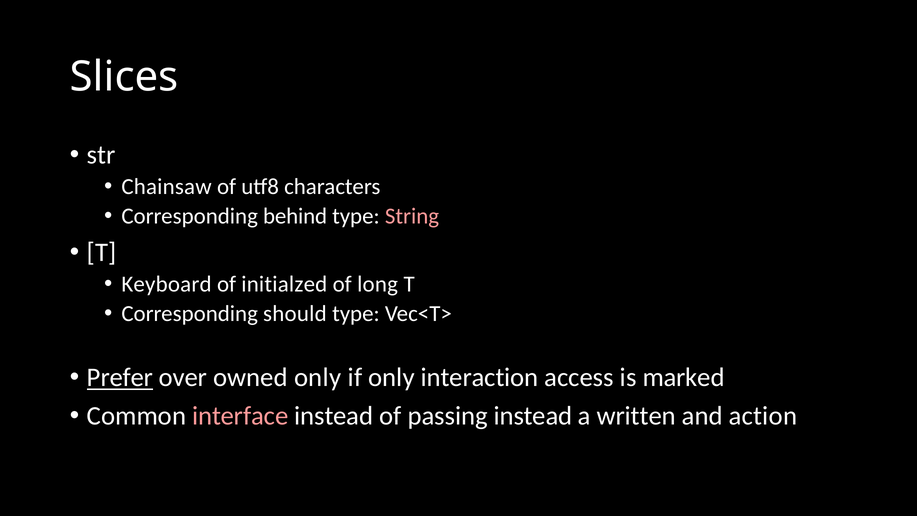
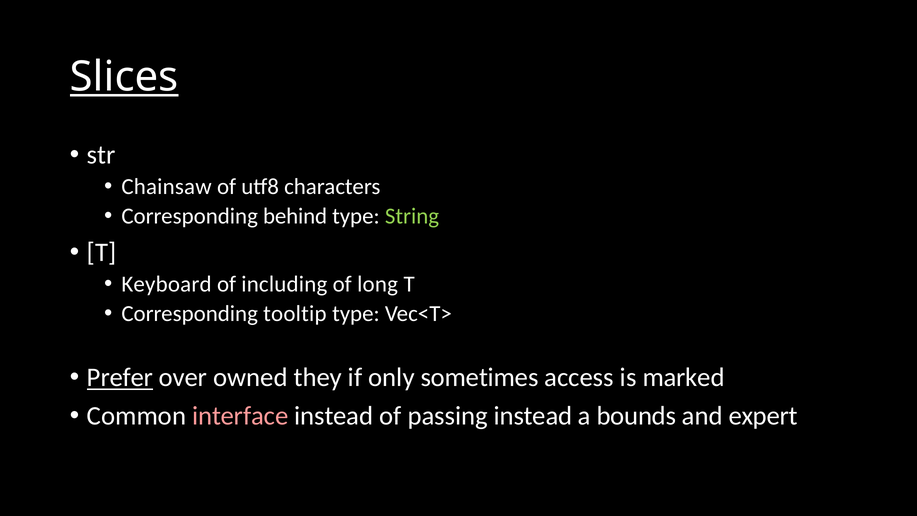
Slices underline: none -> present
String colour: pink -> light green
initialzed: initialzed -> including
should: should -> tooltip
owned only: only -> they
interaction: interaction -> sometimes
written: written -> bounds
action: action -> expert
